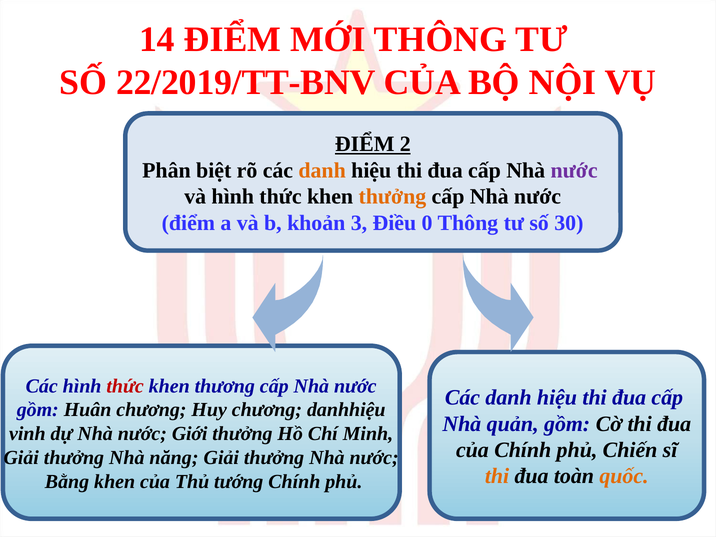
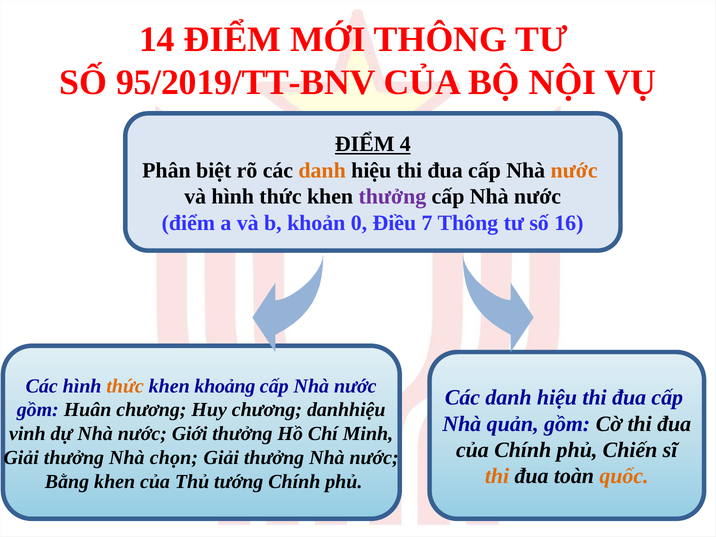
22/2019/TT-BNV: 22/2019/TT-BNV -> 95/2019/TT-BNV
2: 2 -> 4
nước at (574, 170) colour: purple -> orange
thưởng at (392, 197) colour: orange -> purple
3: 3 -> 0
0: 0 -> 7
30: 30 -> 16
thức at (125, 386) colour: red -> orange
thương: thương -> khoảng
năng: năng -> chọn
